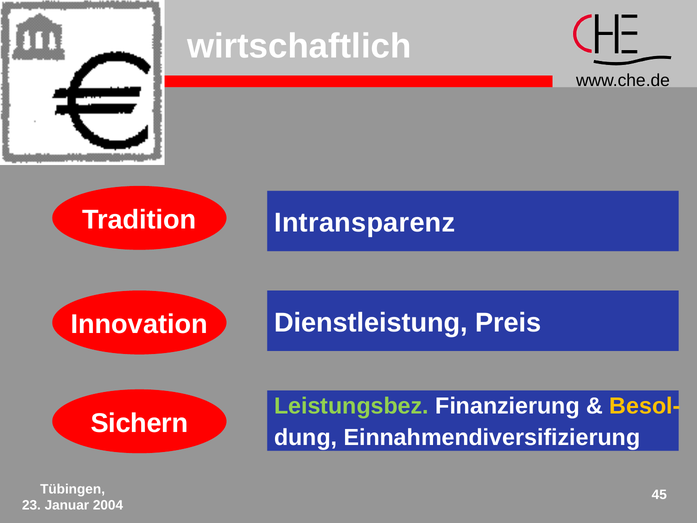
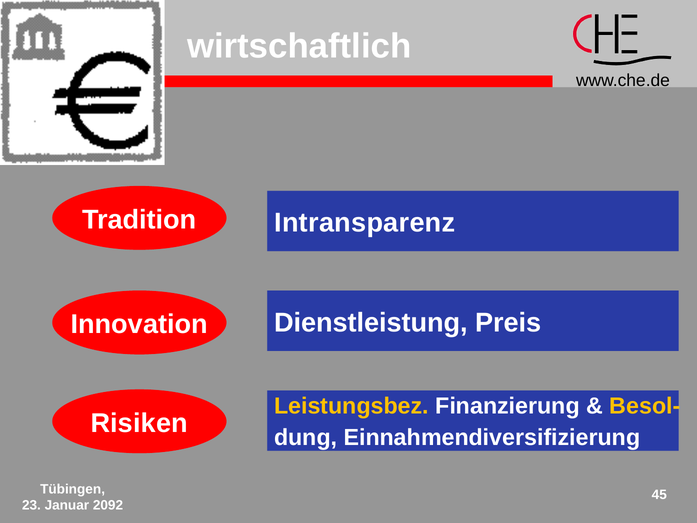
Leistungsbez colour: light green -> yellow
Sichern: Sichern -> Risiken
2004: 2004 -> 2092
